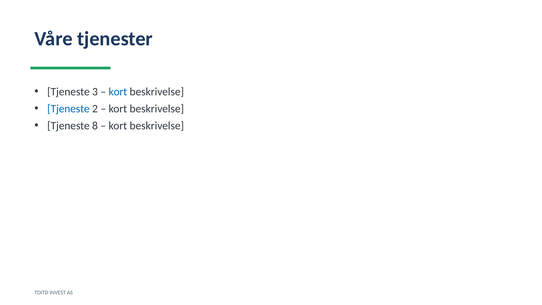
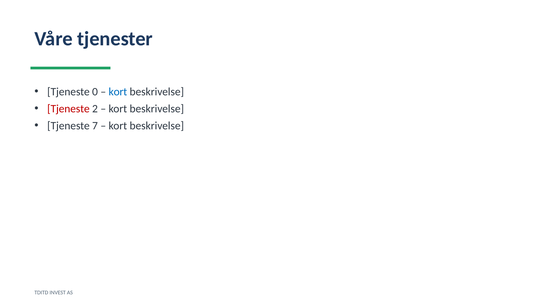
3: 3 -> 0
Tjeneste at (68, 109) colour: blue -> red
8: 8 -> 7
